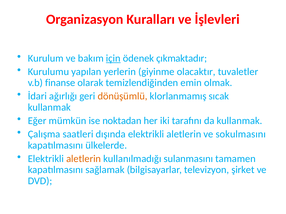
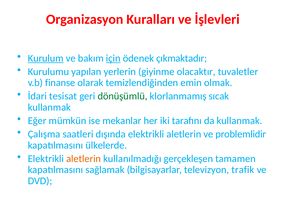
Kurulum underline: none -> present
ağırlığı: ağırlığı -> tesisat
dönüşümlü colour: orange -> green
noktadan: noktadan -> mekanlar
sokulmasını: sokulmasını -> problemlidir
sulanmasını: sulanmasını -> gerçekleşen
şirket: şirket -> trafik
